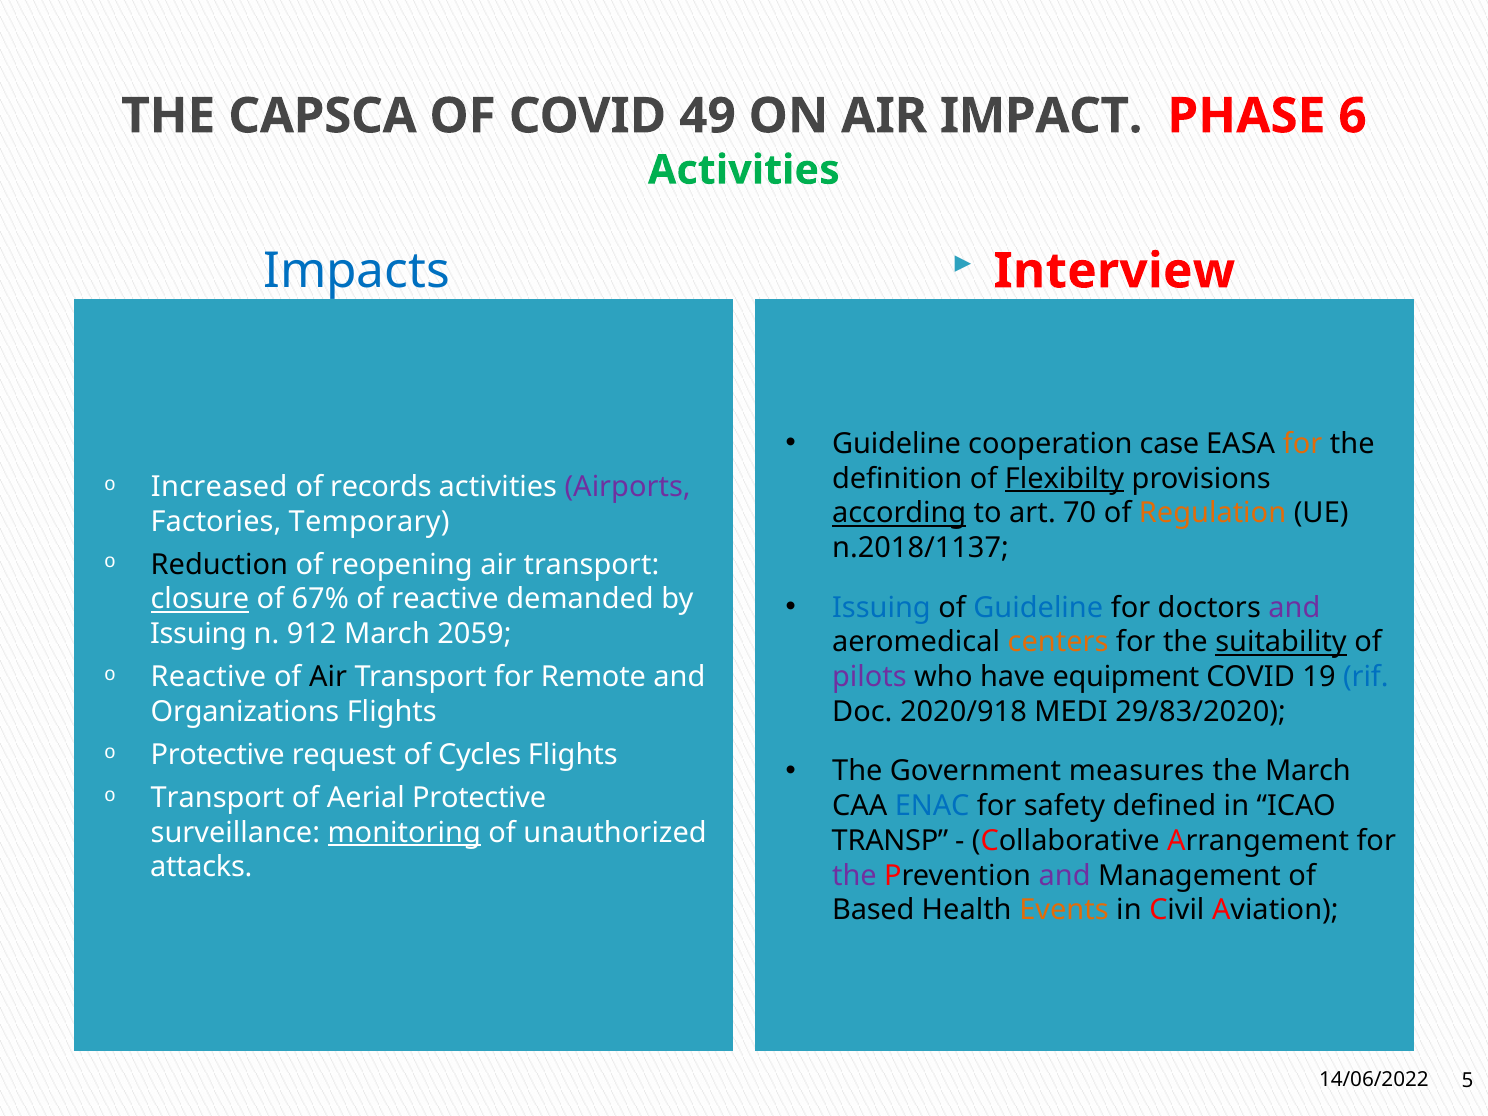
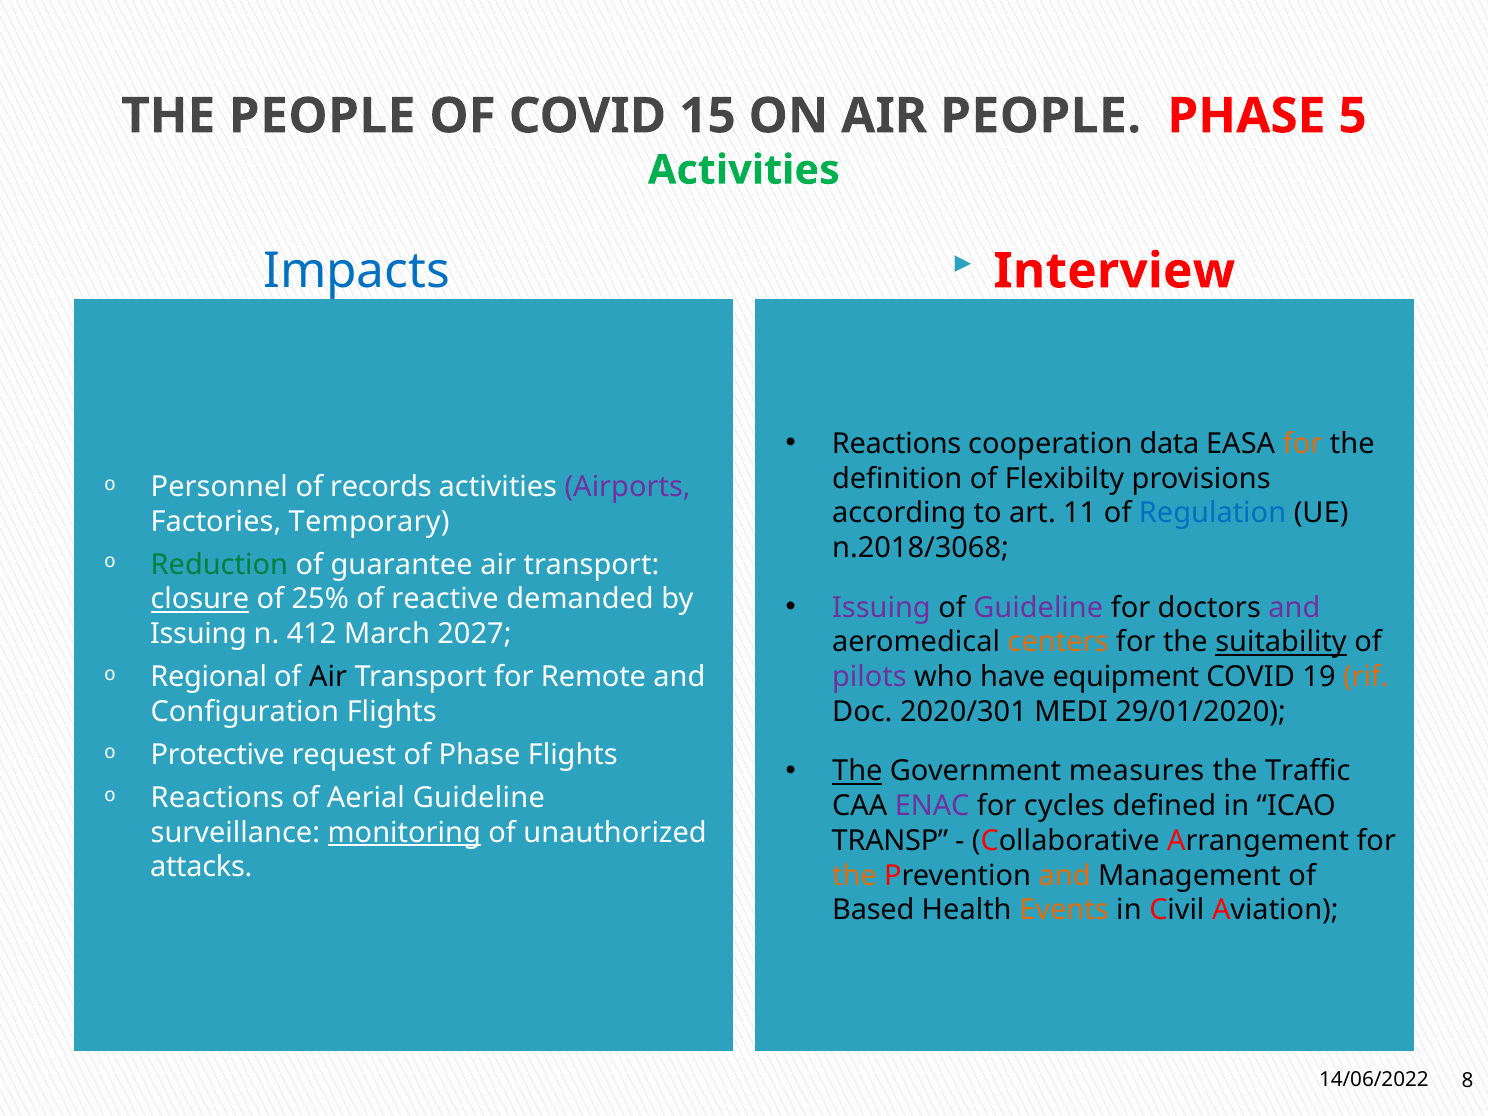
THE CAPSCA: CAPSCA -> PEOPLE
49: 49 -> 15
AIR IMPACT: IMPACT -> PEOPLE
6: 6 -> 5
Guideline at (897, 444): Guideline -> Reactions
case: case -> data
Flexibilty underline: present -> none
Increased: Increased -> Personnel
according underline: present -> none
70: 70 -> 11
Regulation colour: orange -> blue
n.2018/1137: n.2018/1137 -> n.2018/3068
Reduction colour: black -> green
reopening: reopening -> guarantee
67%: 67% -> 25%
Issuing at (881, 608) colour: blue -> purple
Guideline at (1038, 608) colour: blue -> purple
912: 912 -> 412
2059: 2059 -> 2027
Reactive at (208, 677): Reactive -> Regional
rif colour: blue -> orange
Organizations: Organizations -> Configuration
2020/918: 2020/918 -> 2020/301
29/83/2020: 29/83/2020 -> 29/01/2020
of Cycles: Cycles -> Phase
The at (857, 771) underline: none -> present
the March: March -> Traffic
Transport at (217, 798): Transport -> Reactions
Aerial Protective: Protective -> Guideline
ENAC colour: blue -> purple
safety: safety -> cycles
the at (854, 876) colour: purple -> orange
and at (1065, 876) colour: purple -> orange
5: 5 -> 8
